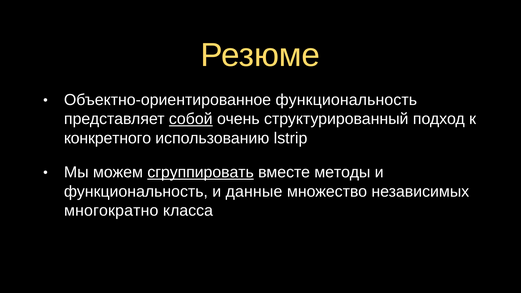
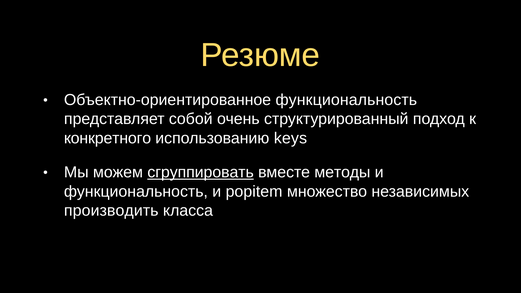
собой underline: present -> none
lstrip: lstrip -> keys
данные: данные -> popitem
многократно: многократно -> производить
